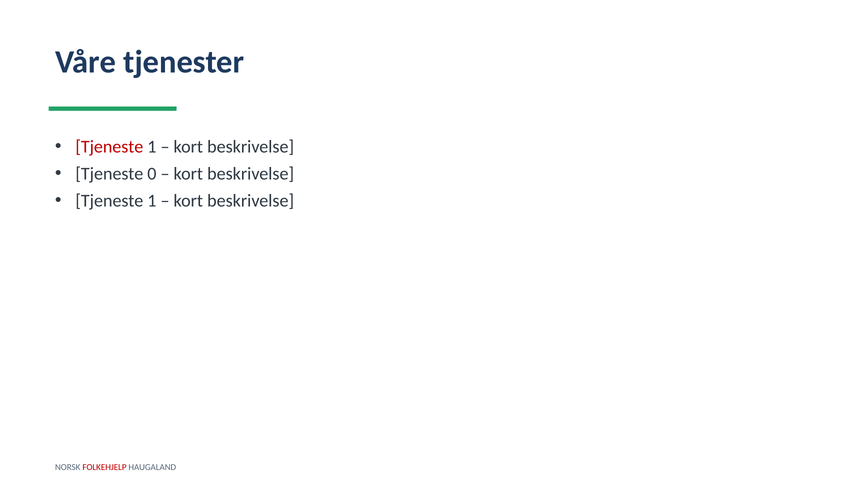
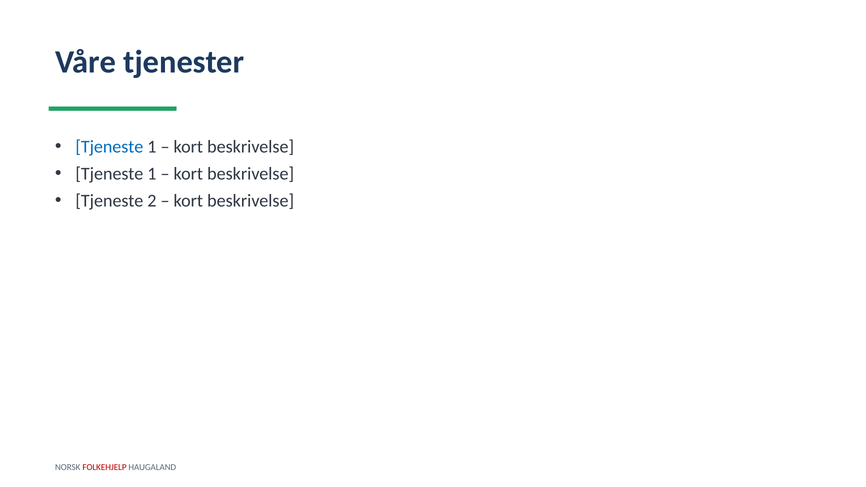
Tjeneste at (109, 147) colour: red -> blue
0 at (152, 174): 0 -> 1
1 at (152, 201): 1 -> 2
